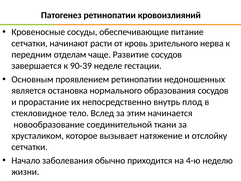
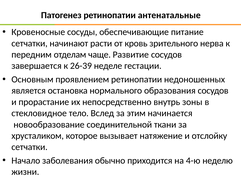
кровоизлияний: кровоизлияний -> антенатальные
90-39: 90-39 -> 26-39
плод: плод -> зоны
